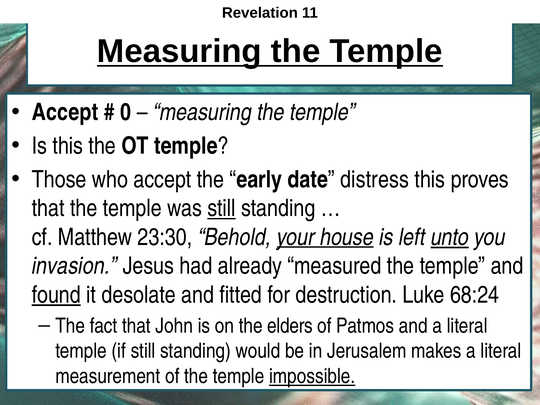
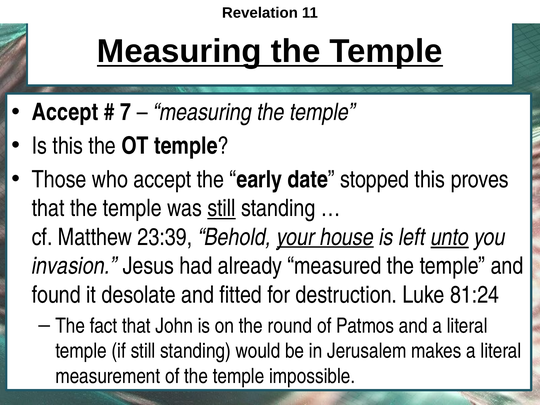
0: 0 -> 7
distress: distress -> stopped
23:30: 23:30 -> 23:39
found underline: present -> none
68:24: 68:24 -> 81:24
elders: elders -> round
impossible underline: present -> none
